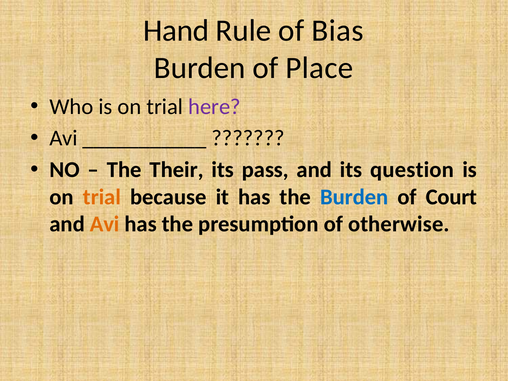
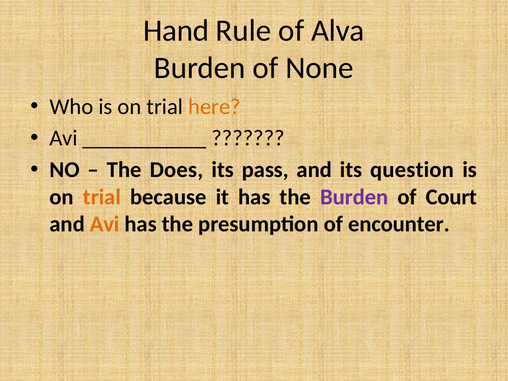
Bias: Bias -> Alva
Place: Place -> None
here colour: purple -> orange
Their: Their -> Does
Burden at (354, 197) colour: blue -> purple
otherwise: otherwise -> encounter
